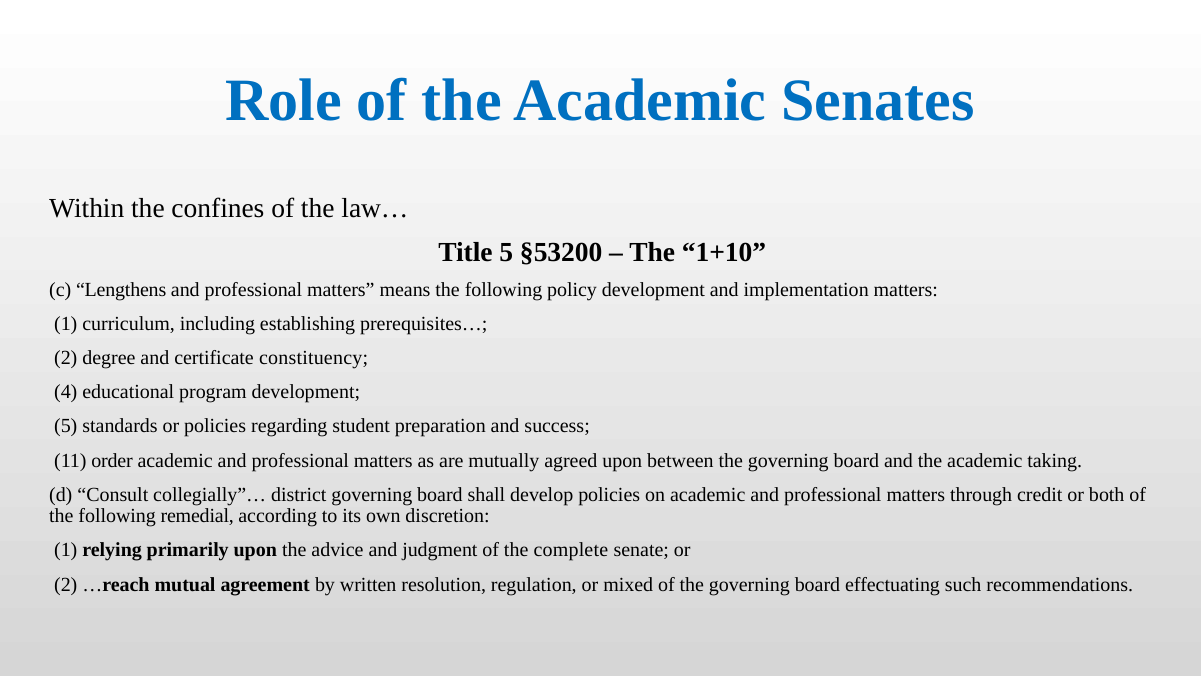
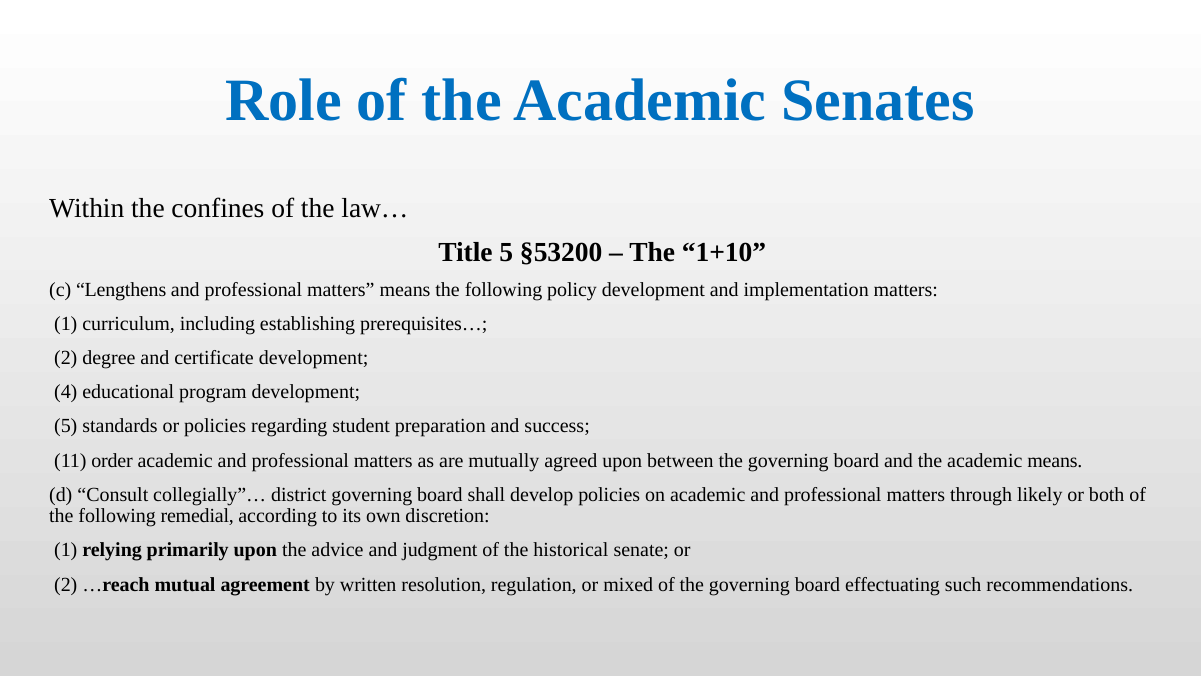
certificate constituency: constituency -> development
academic taking: taking -> means
credit: credit -> likely
complete: complete -> historical
